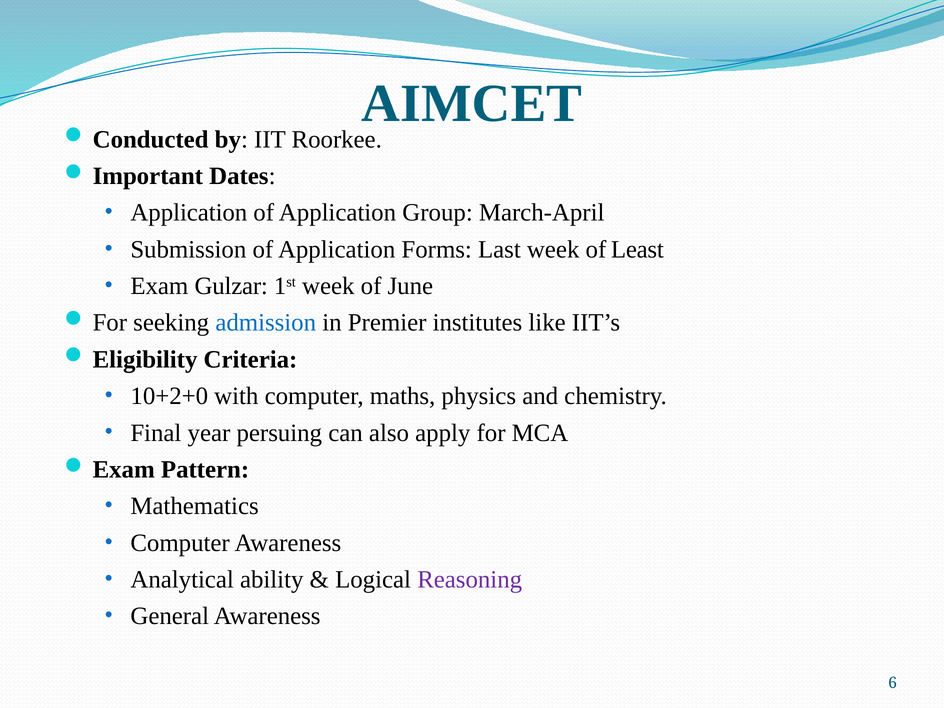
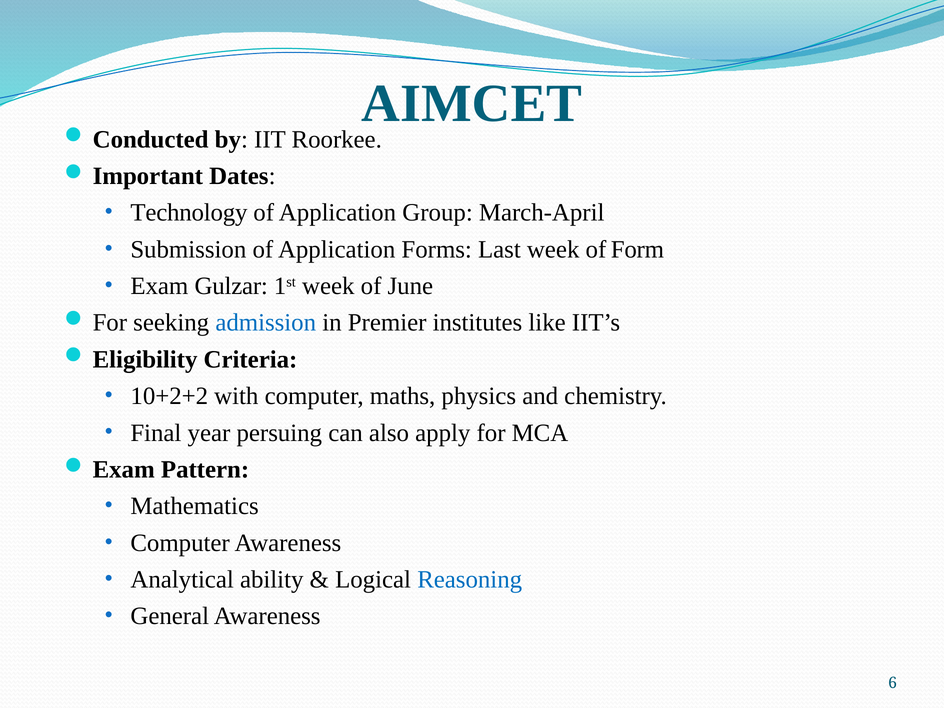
Application at (189, 213): Application -> Technology
Least: Least -> Form
10+2+0: 10+2+0 -> 10+2+2
Reasoning colour: purple -> blue
